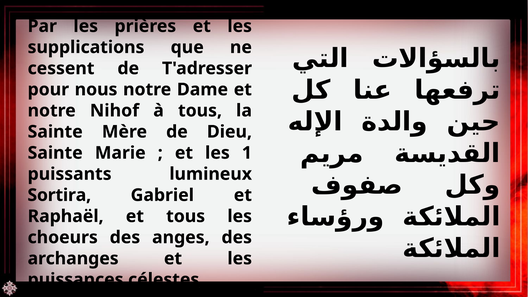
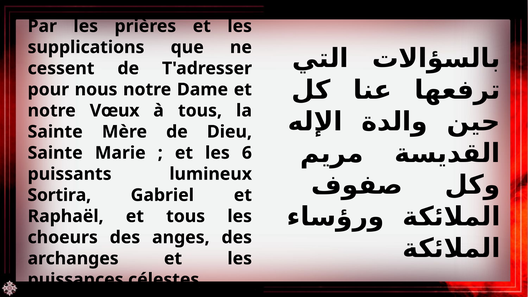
Nihof: Nihof -> Vœux
1: 1 -> 6
